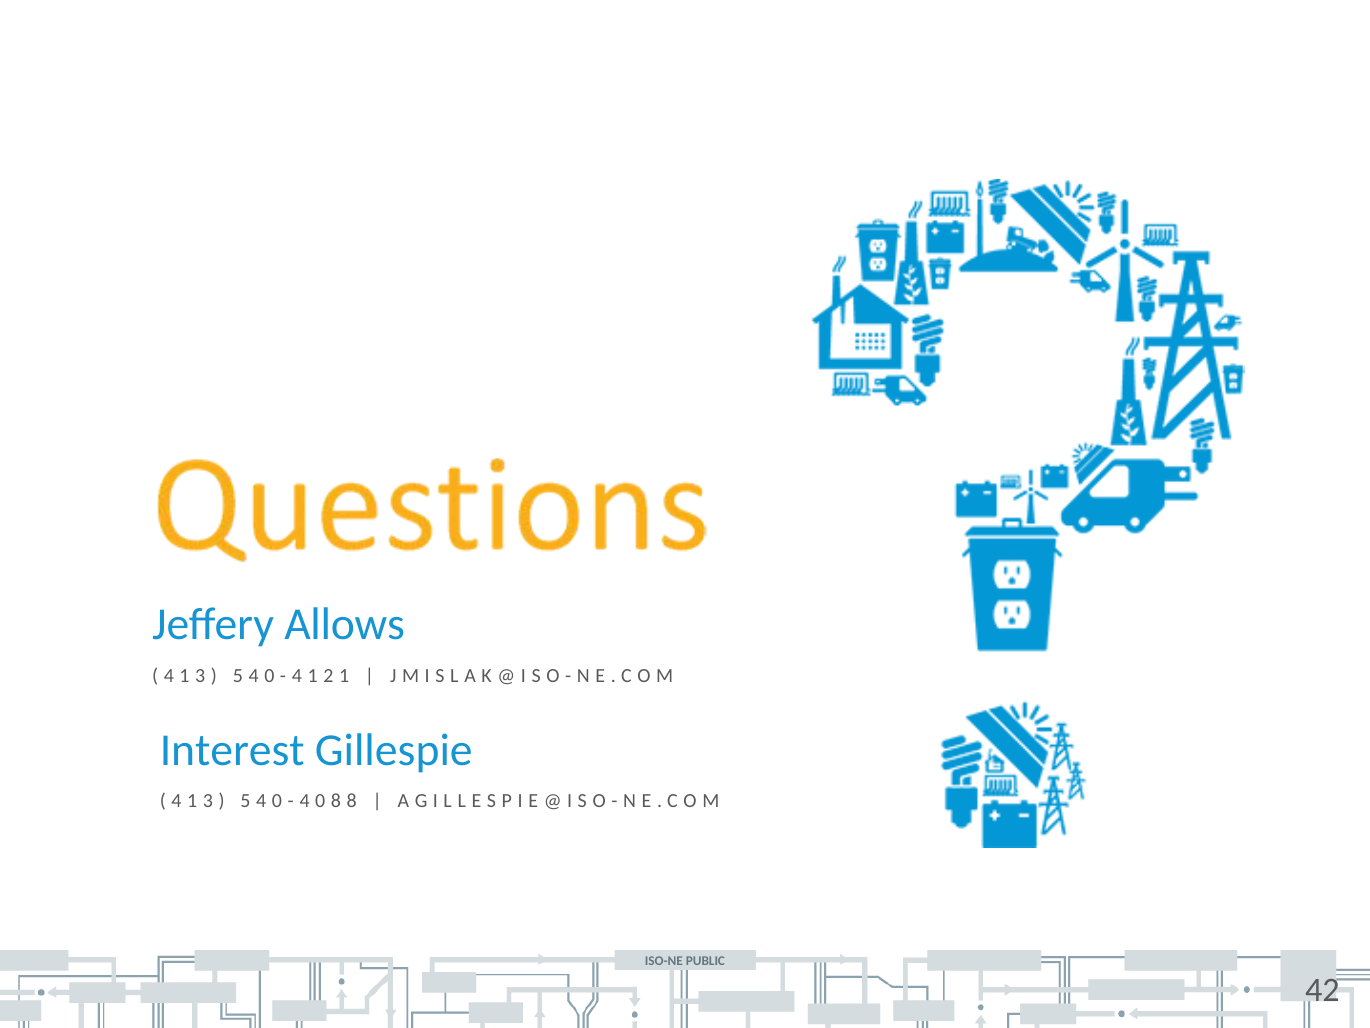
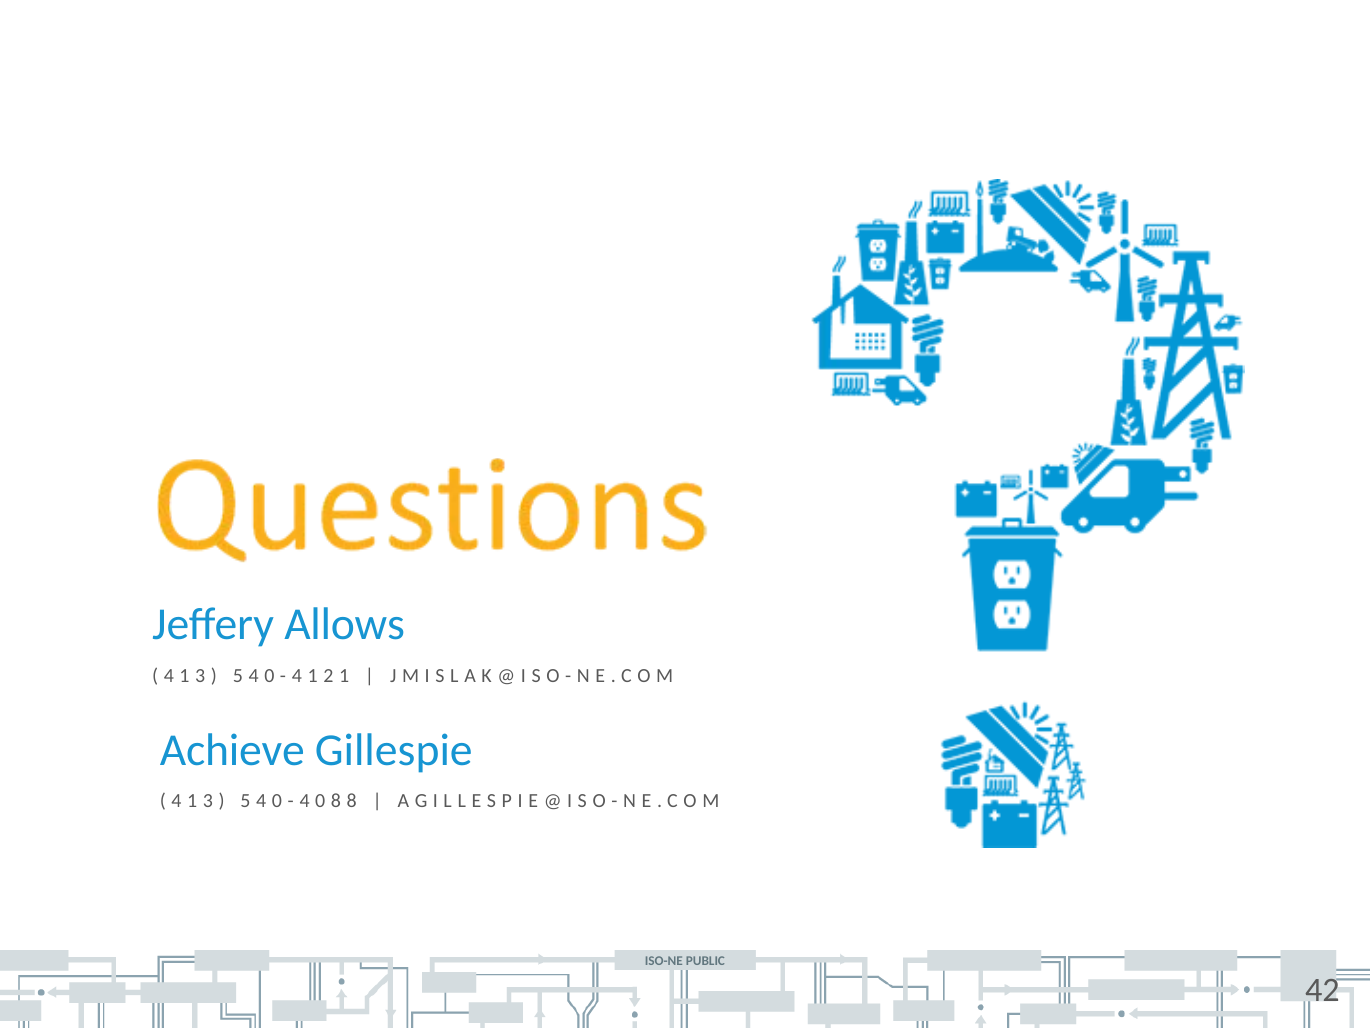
Interest: Interest -> Achieve
